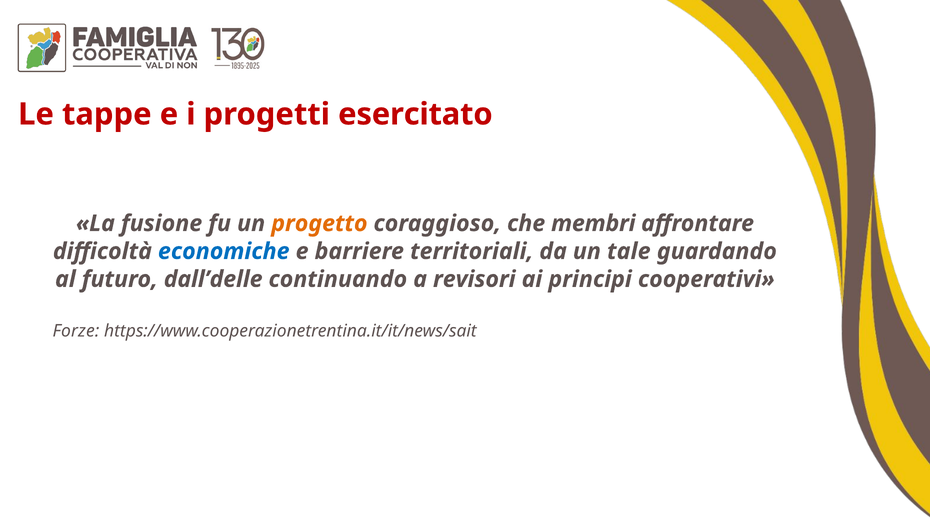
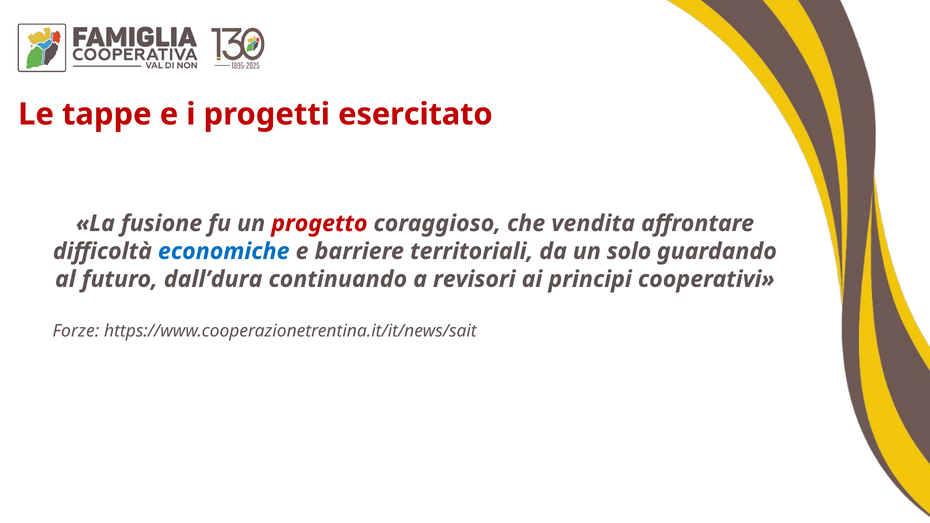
progetto colour: orange -> red
membri: membri -> vendita
tale: tale -> solo
dall’delle: dall’delle -> dall’dura
